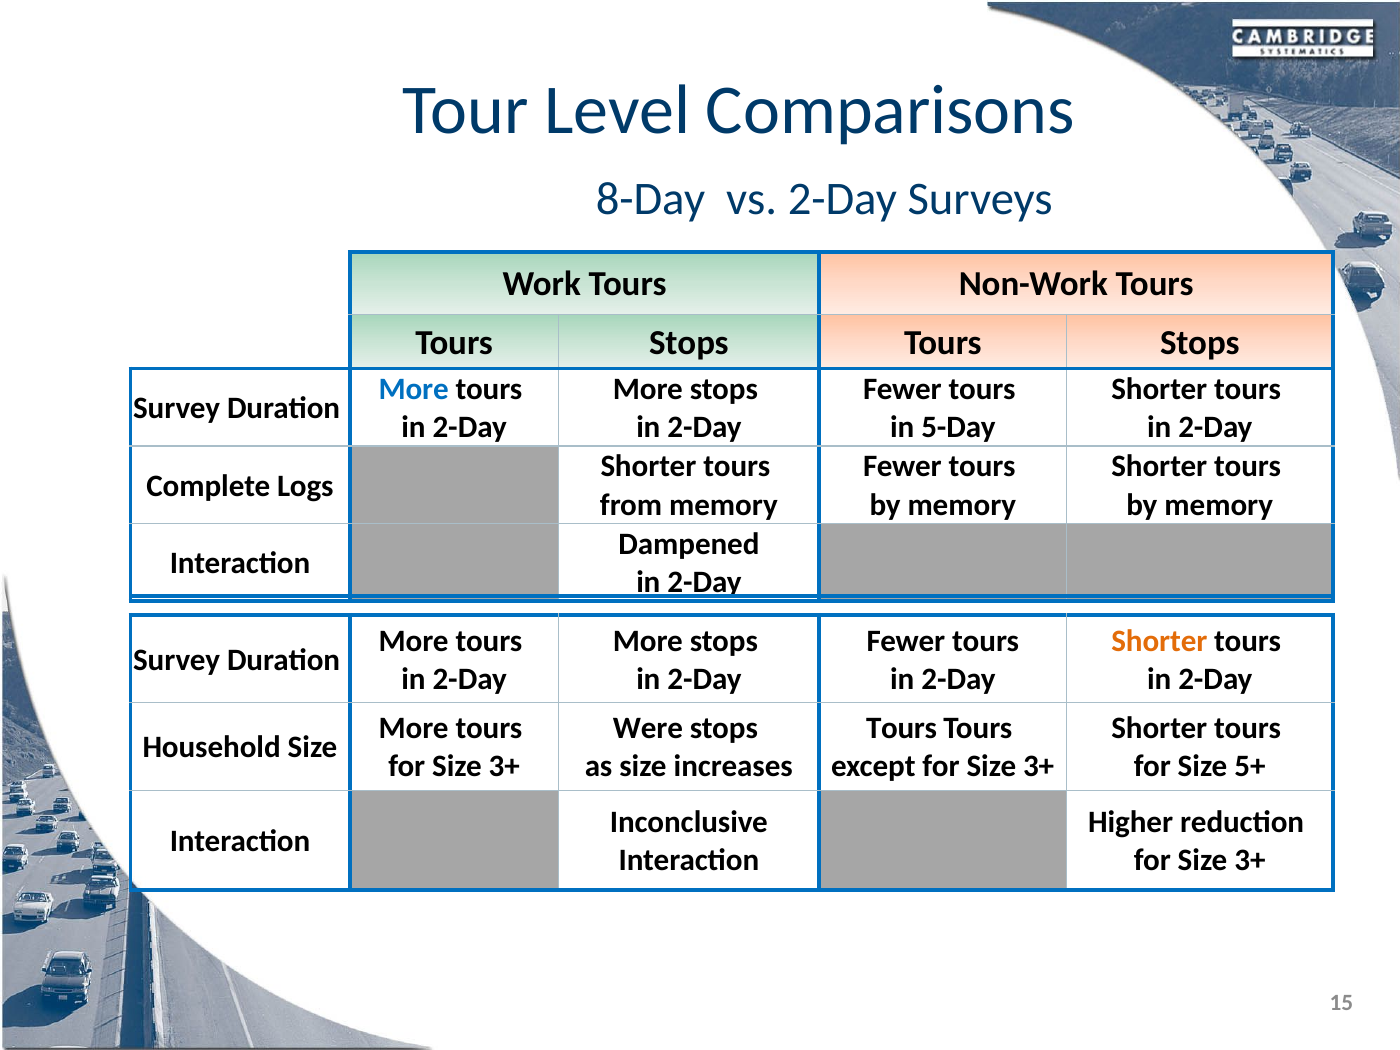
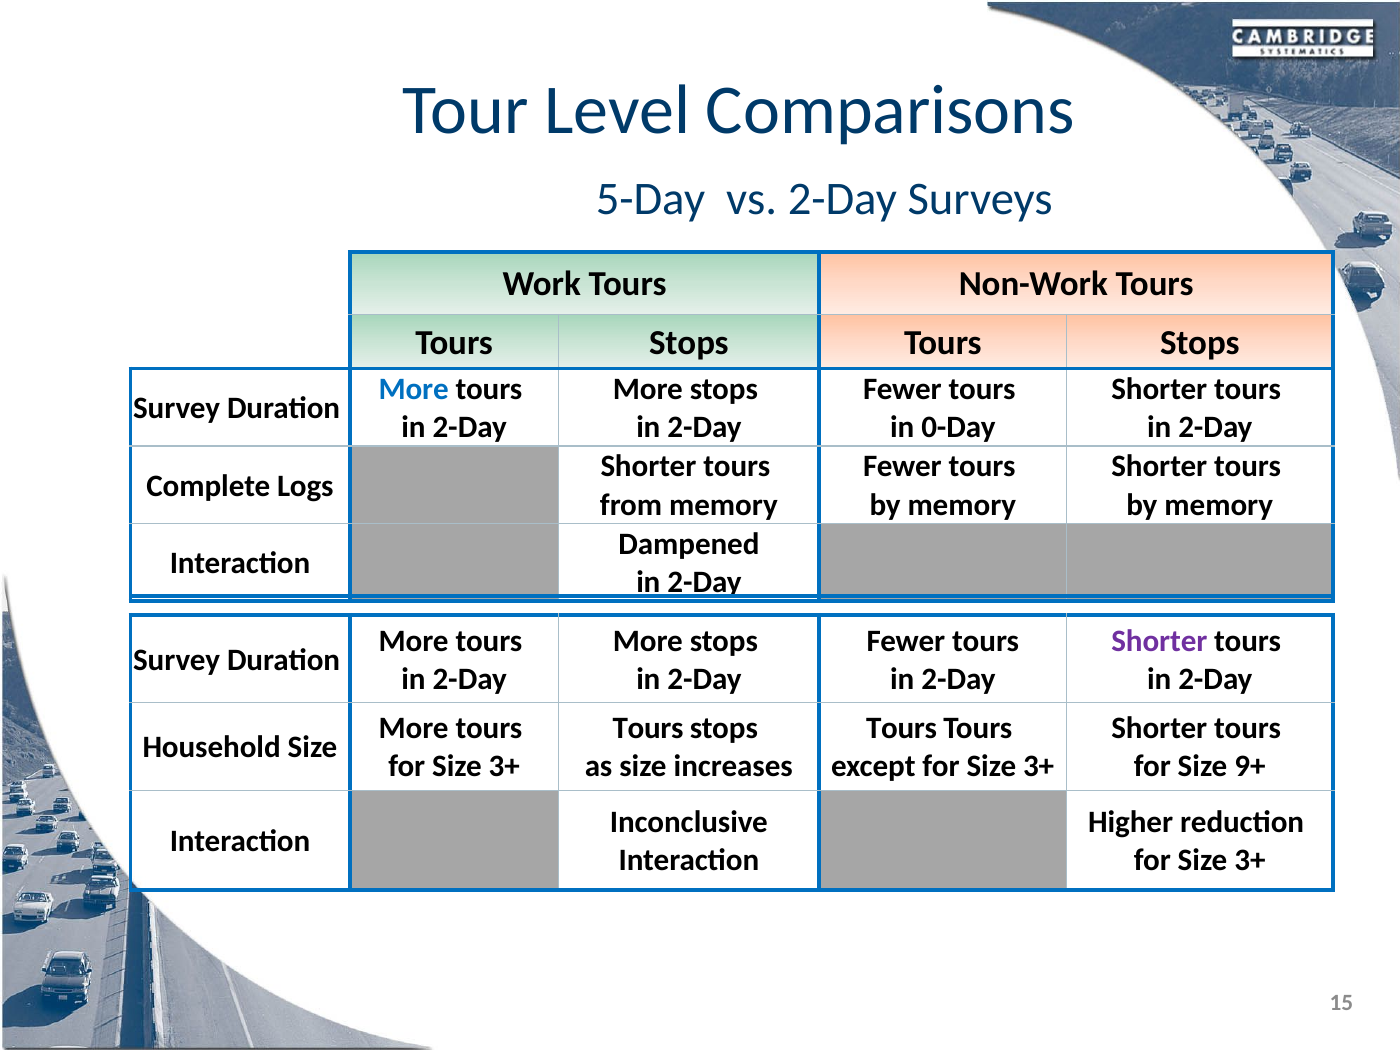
8-Day: 8-Day -> 5-Day
5-Day: 5-Day -> 0-Day
Shorter at (1159, 641) colour: orange -> purple
Were at (648, 729): Were -> Tours
5+: 5+ -> 9+
